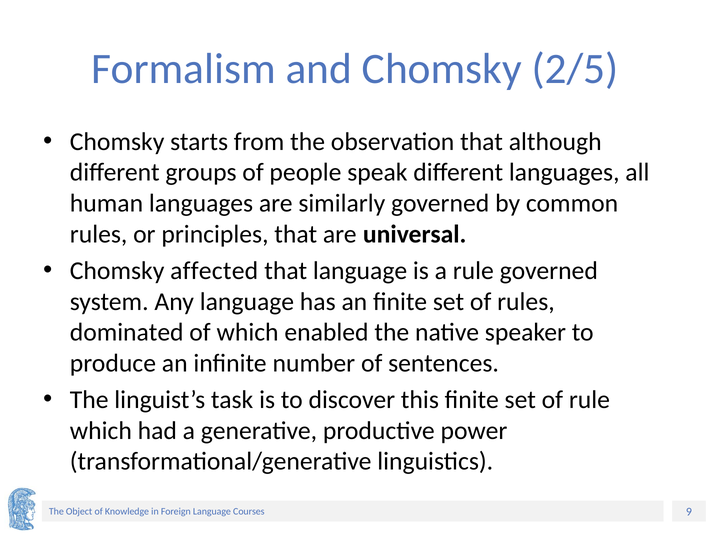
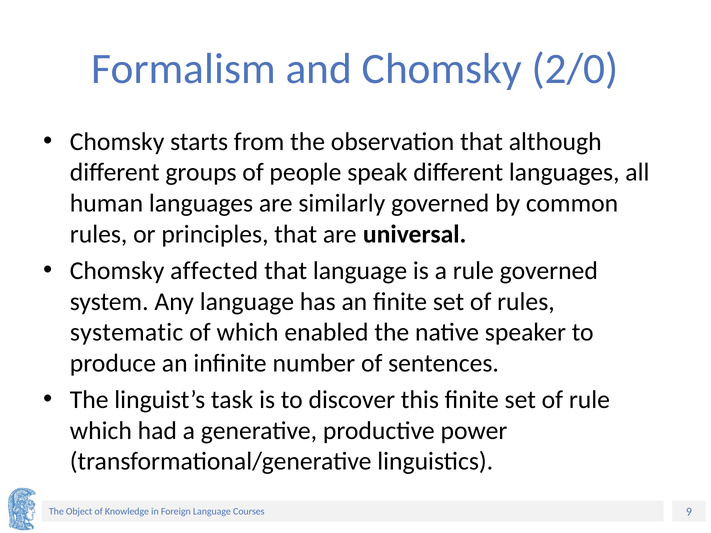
2/5: 2/5 -> 2/0
dominated: dominated -> systematic
